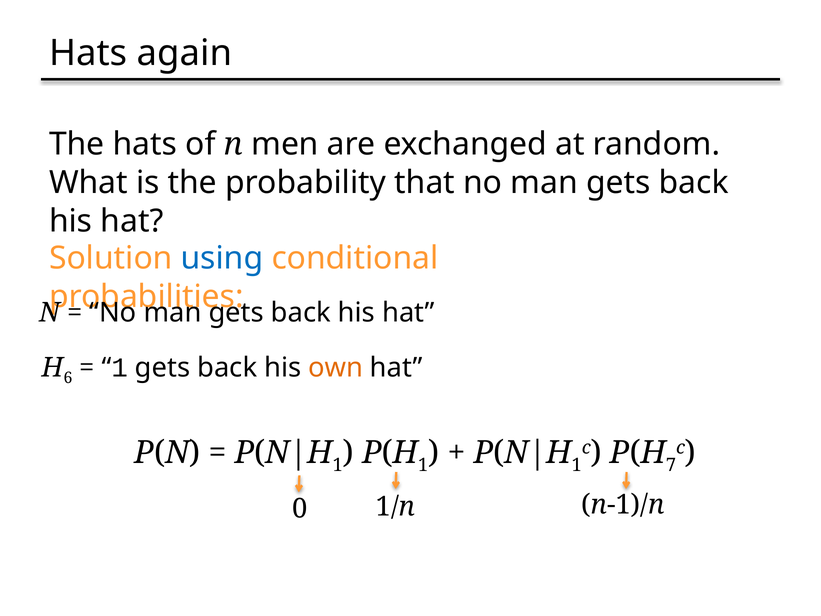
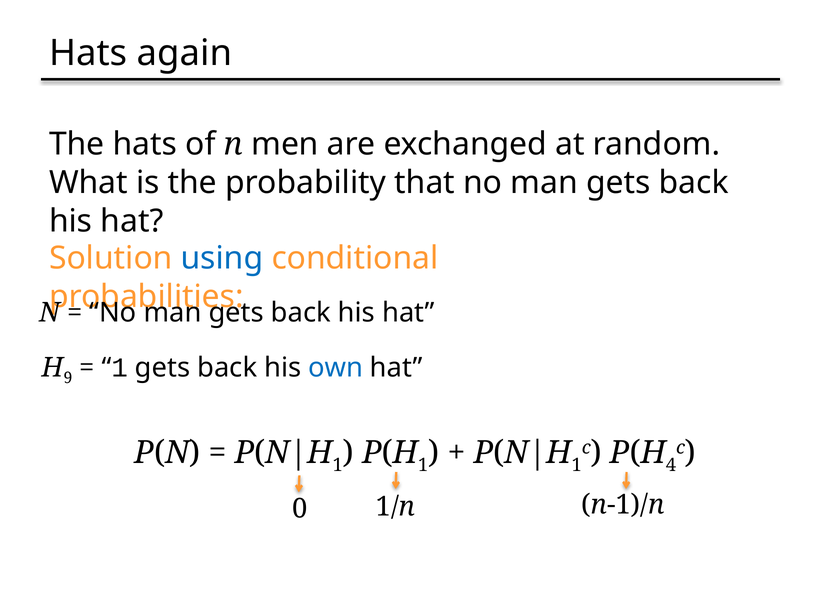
6: 6 -> 9
own colour: orange -> blue
7: 7 -> 4
